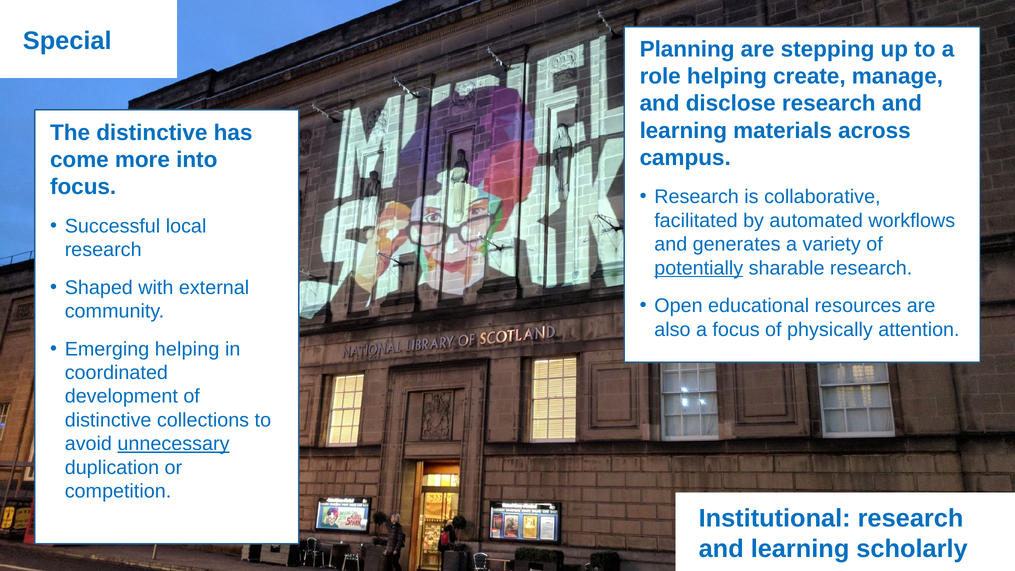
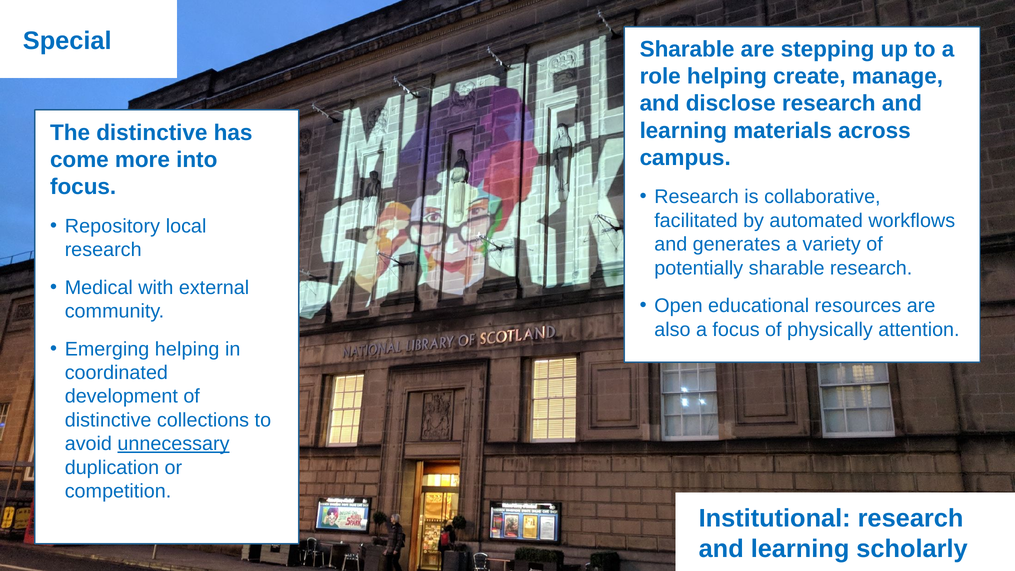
Planning at (687, 49): Planning -> Sharable
Successful: Successful -> Repository
potentially underline: present -> none
Shaped: Shaped -> Medical
